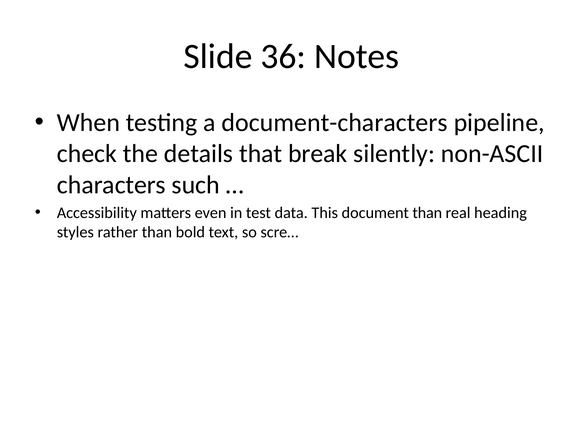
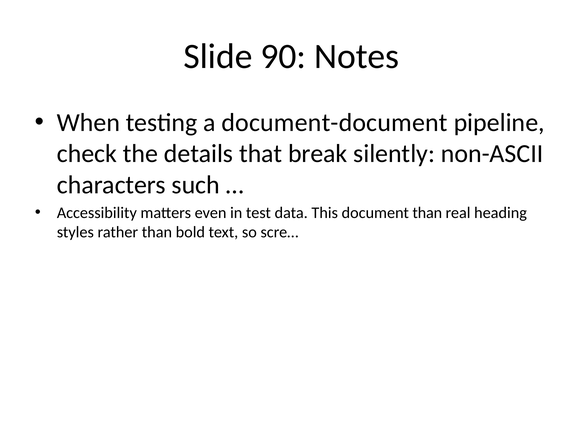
36: 36 -> 90
document-characters: document-characters -> document-document
